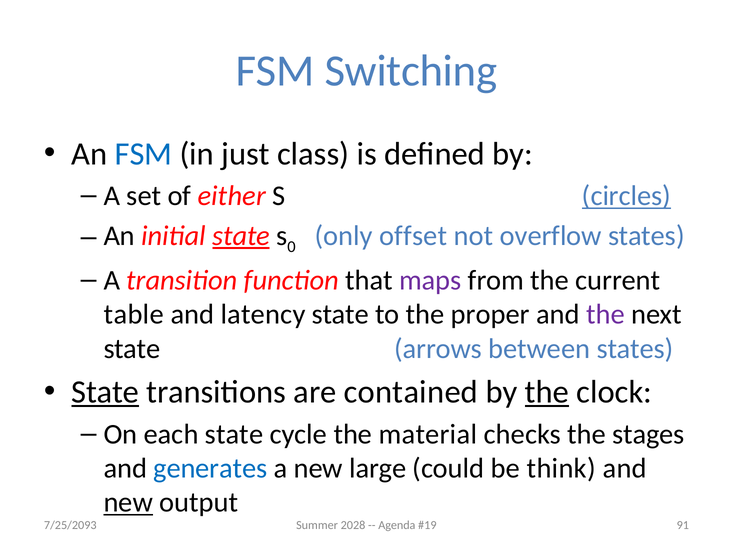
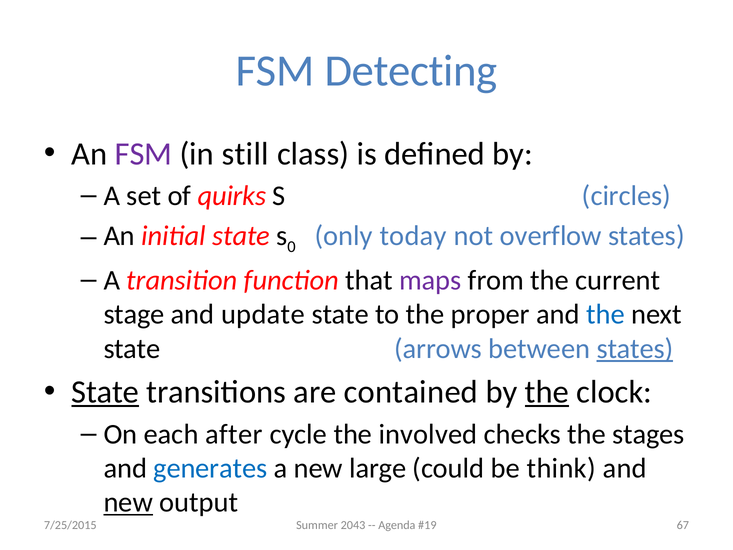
Switching: Switching -> Detecting
FSM at (144, 154) colour: blue -> purple
just: just -> still
either: either -> quirks
circles underline: present -> none
state at (241, 236) underline: present -> none
offset: offset -> today
table: table -> stage
latency: latency -> update
the at (605, 314) colour: purple -> blue
states at (635, 348) underline: none -> present
each state: state -> after
material: material -> involved
2028: 2028 -> 2043
91: 91 -> 67
7/25/2093: 7/25/2093 -> 7/25/2015
